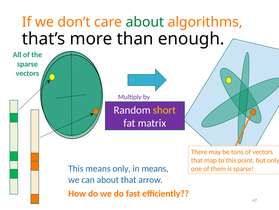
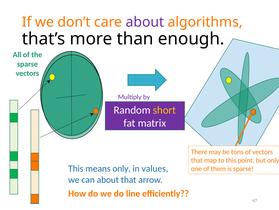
about at (145, 22) colour: green -> purple
in means: means -> values
fast: fast -> line
